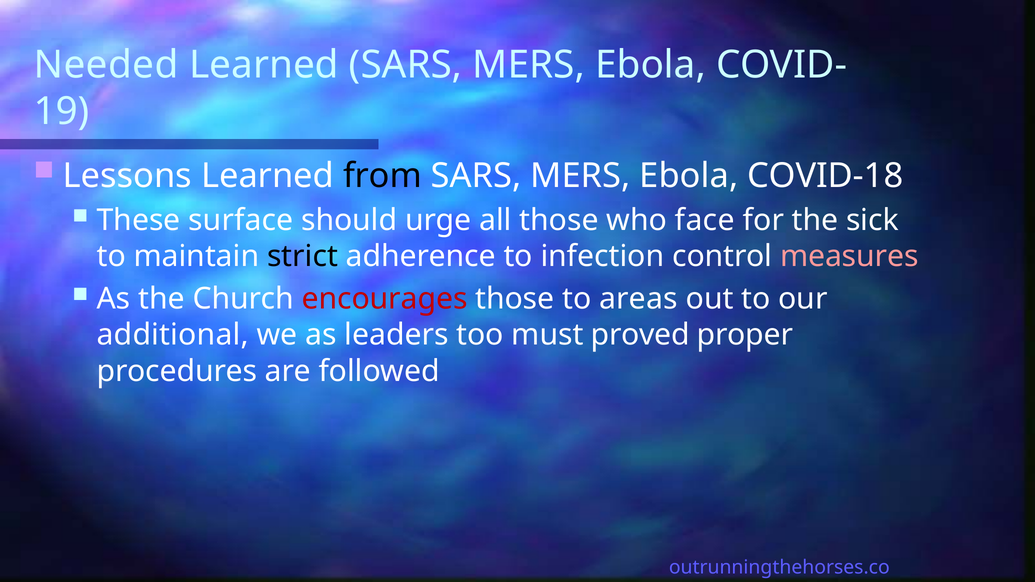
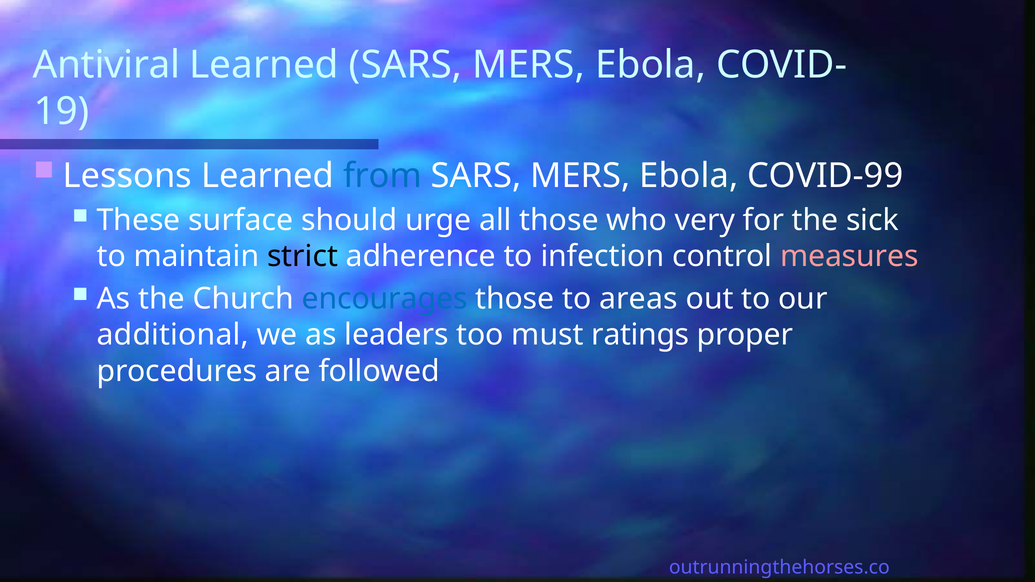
Needed: Needed -> Antiviral
from colour: black -> blue
COVID-18: COVID-18 -> COVID-99
face: face -> very
encourages colour: red -> blue
proved: proved -> ratings
